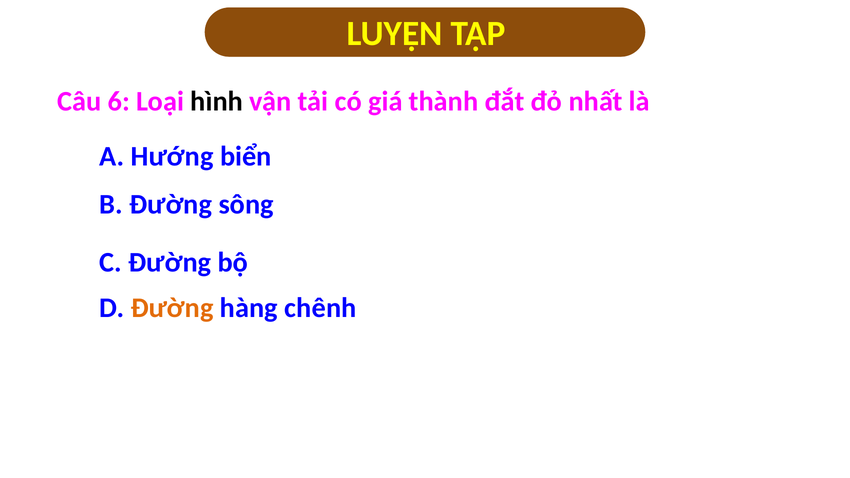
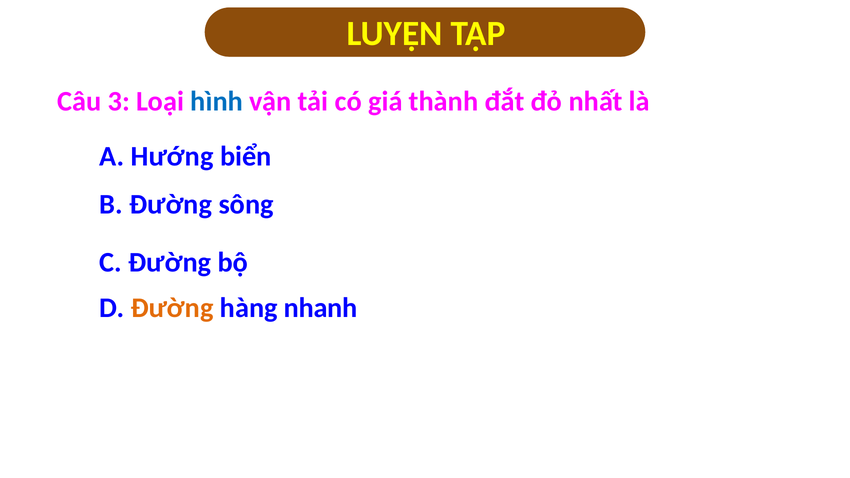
6: 6 -> 3
hình colour: black -> blue
chênh: chênh -> nhanh
